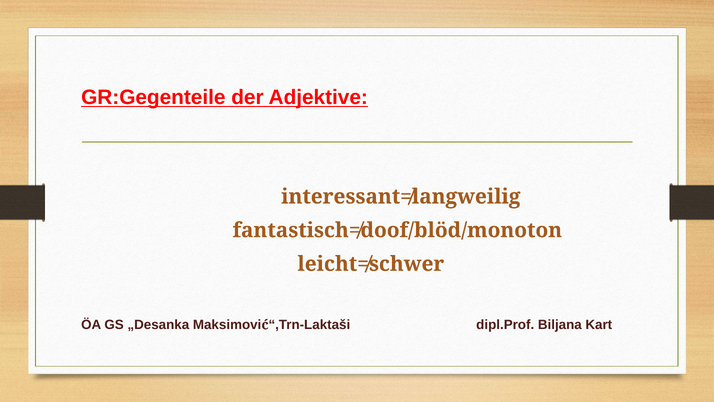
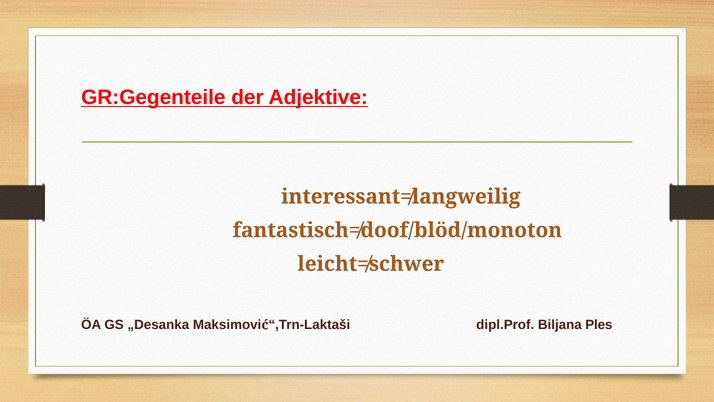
Kart: Kart -> Ples
